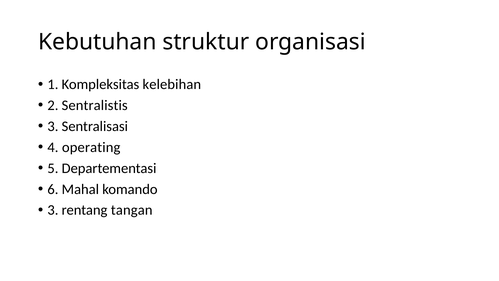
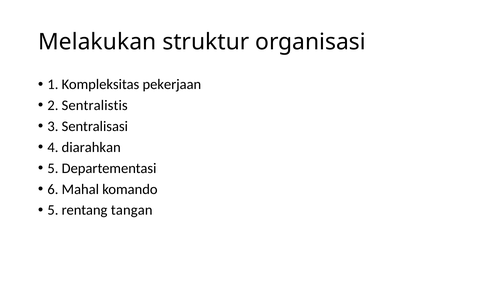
Kebutuhan: Kebutuhan -> Melakukan
kelebihan: kelebihan -> pekerjaan
operating: operating -> diarahkan
3 at (53, 210): 3 -> 5
